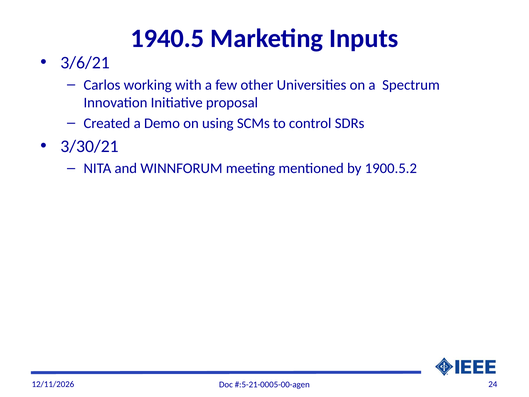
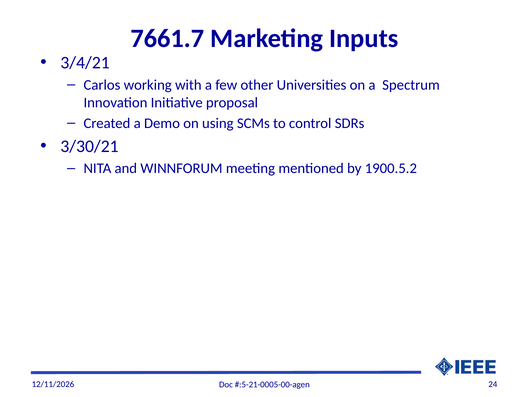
1940.5: 1940.5 -> 7661.7
3/6/21: 3/6/21 -> 3/4/21
